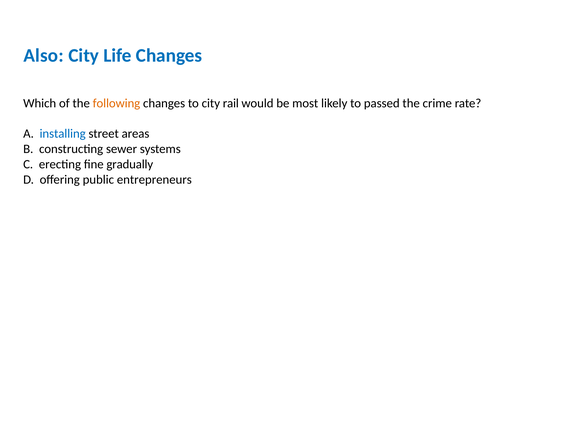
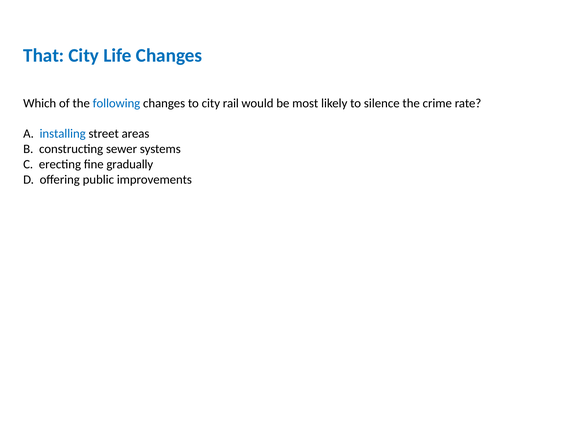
Also: Also -> That
following colour: orange -> blue
passed: passed -> silence
entrepreneurs: entrepreneurs -> improvements
